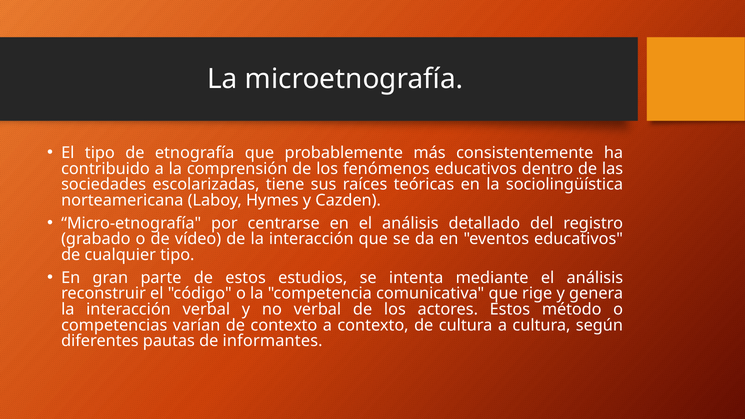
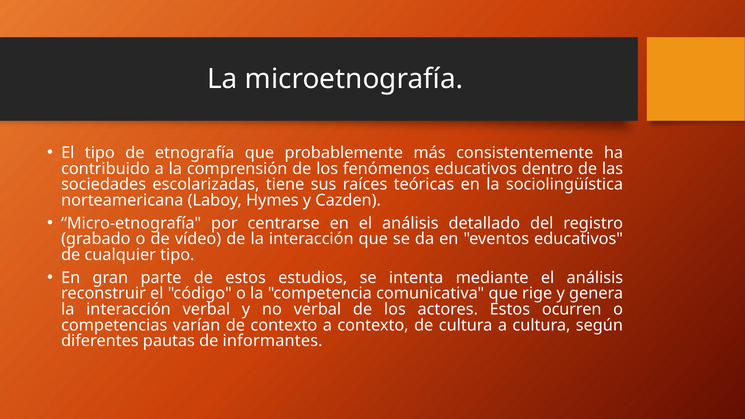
método: método -> ocurren
